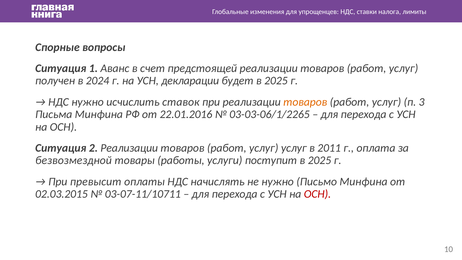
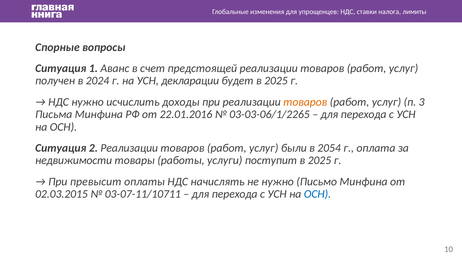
ставок: ставок -> доходы
услуг услуг: услуг -> были
2011: 2011 -> 2054
безвозмездной: безвозмездной -> недвижимости
ОСН at (317, 194) colour: red -> blue
